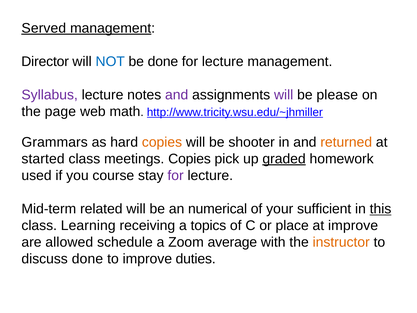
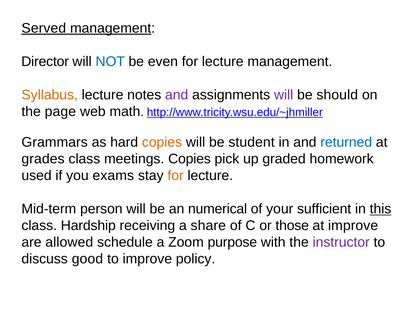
be done: done -> even
Syllabus colour: purple -> orange
please: please -> should
shooter: shooter -> student
returned colour: orange -> blue
started: started -> grades
graded underline: present -> none
course: course -> exams
for at (176, 175) colour: purple -> orange
related: related -> person
Learning: Learning -> Hardship
topics: topics -> share
place: place -> those
average: average -> purpose
instructor colour: orange -> purple
discuss done: done -> good
duties: duties -> policy
